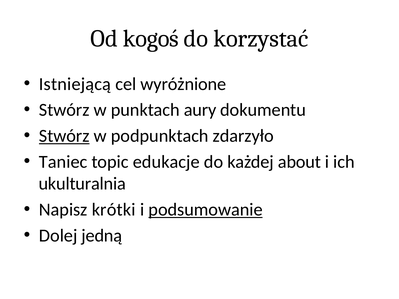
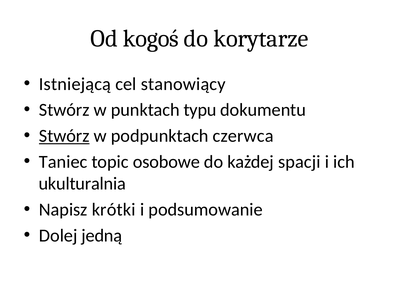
korzystać: korzystać -> korytarze
wyróżnione: wyróżnione -> stanowiący
aury: aury -> typu
zdarzyło: zdarzyło -> czerwca
edukacje: edukacje -> osobowe
about: about -> spacji
podsumowanie underline: present -> none
